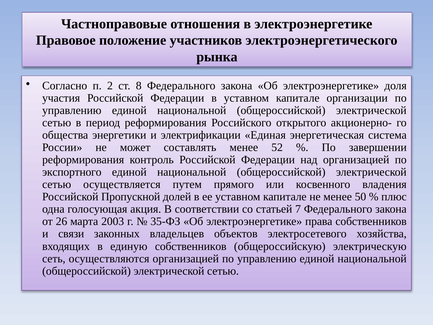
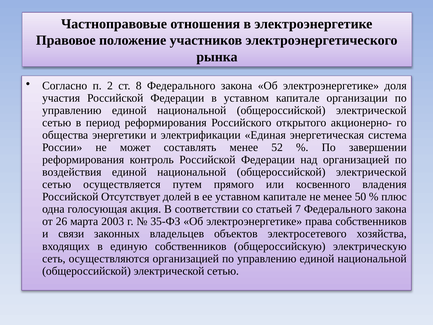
экспортного: экспортного -> воздействия
Пропускной: Пропускной -> Отсутствует
